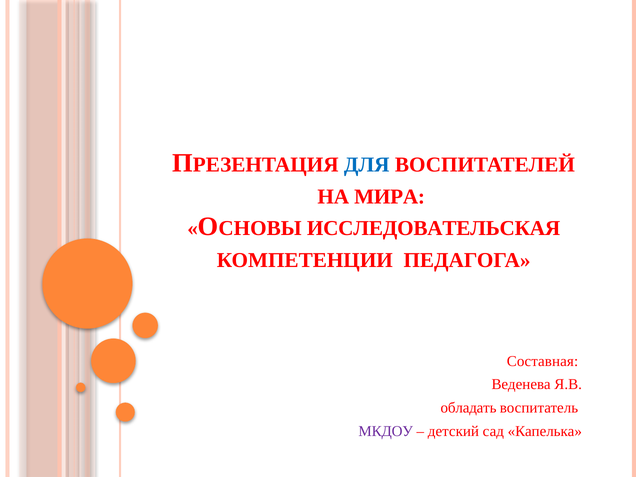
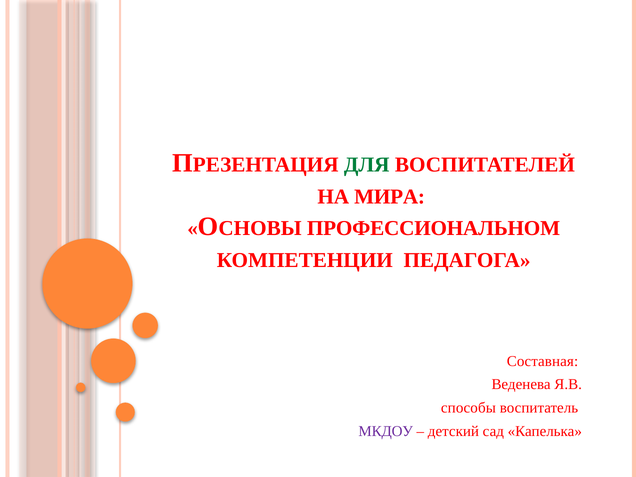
ДЛЯ colour: blue -> green
ИССЛЕДОВАТЕЛЬСКАЯ: ИССЛЕДОВАТЕЛЬСКАЯ -> ПРОФЕССИОНАЛЬНОМ
обладать: обладать -> способы
